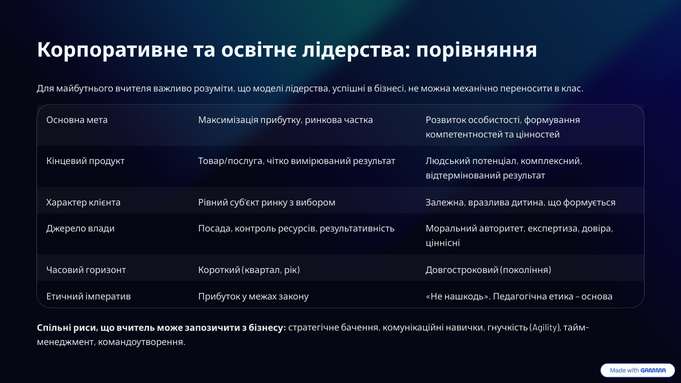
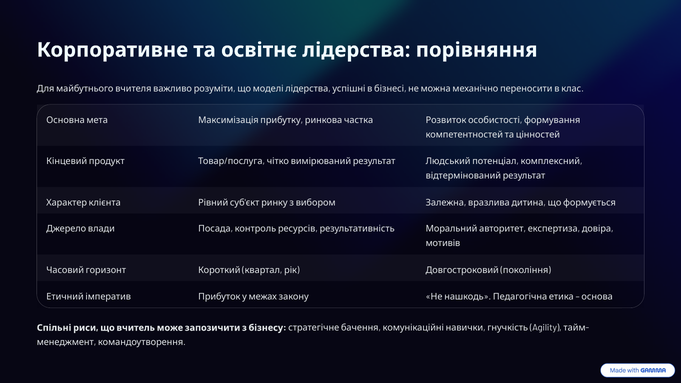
ціннісні: ціннісні -> мотивів
